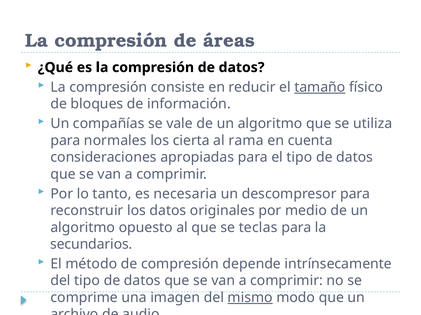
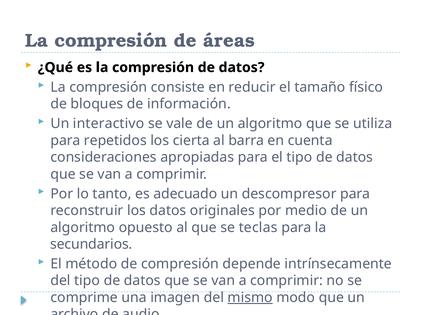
tamaño underline: present -> none
compañías: compañías -> interactivo
normales: normales -> repetidos
rama: rama -> barra
necesaria: necesaria -> adecuado
